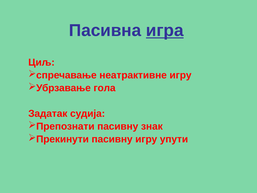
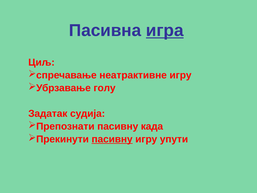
гола: гола -> голу
знак: знак -> када
пасивну at (112, 139) underline: none -> present
